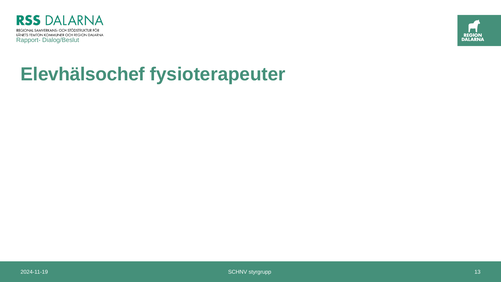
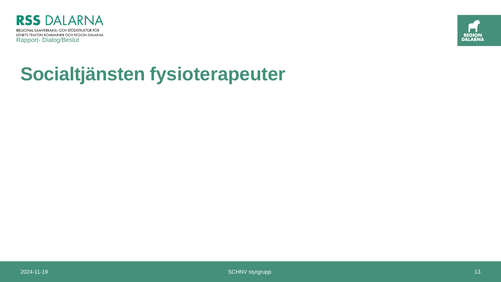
Elevhälsochef: Elevhälsochef -> Socialtjänsten
